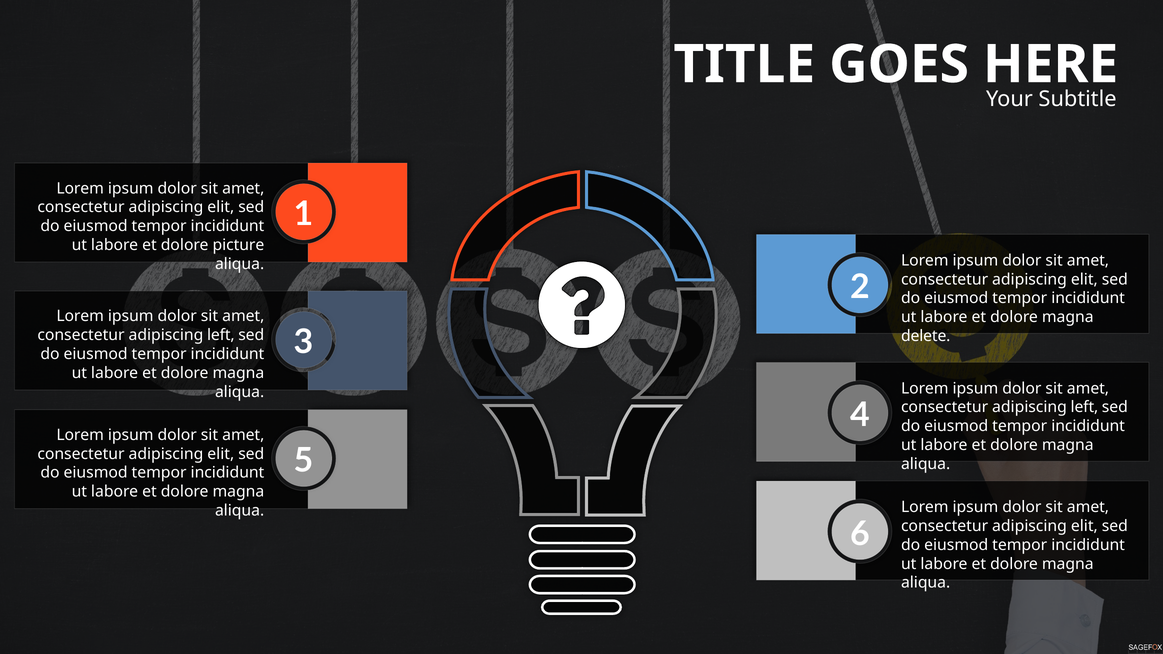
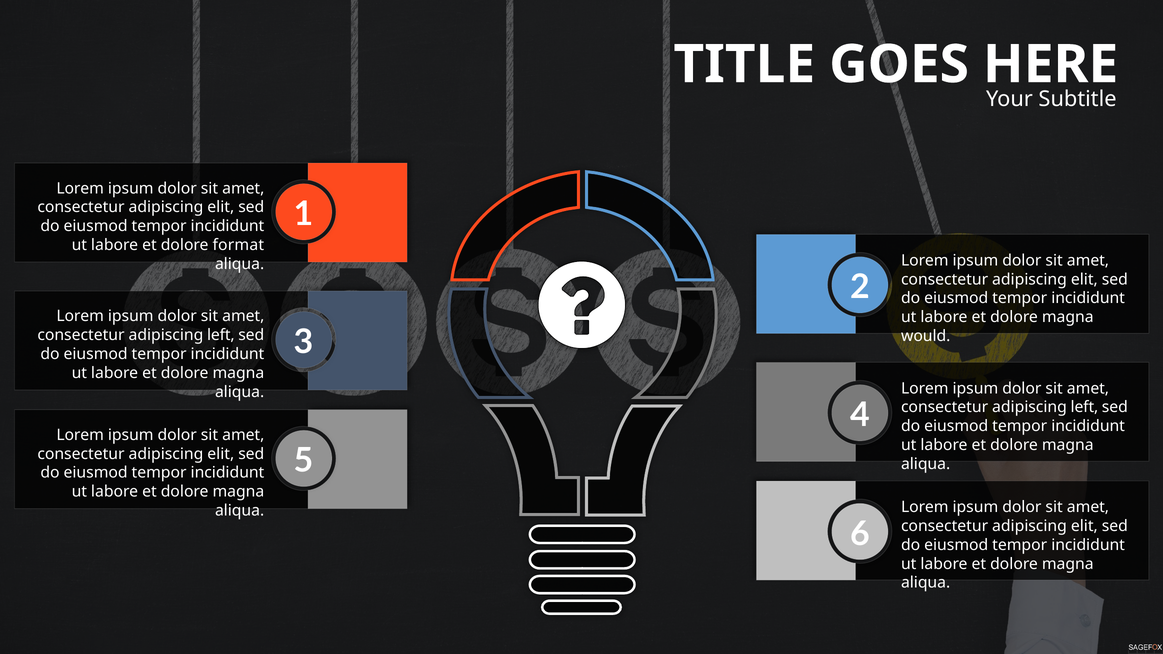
picture: picture -> format
delete: delete -> would
